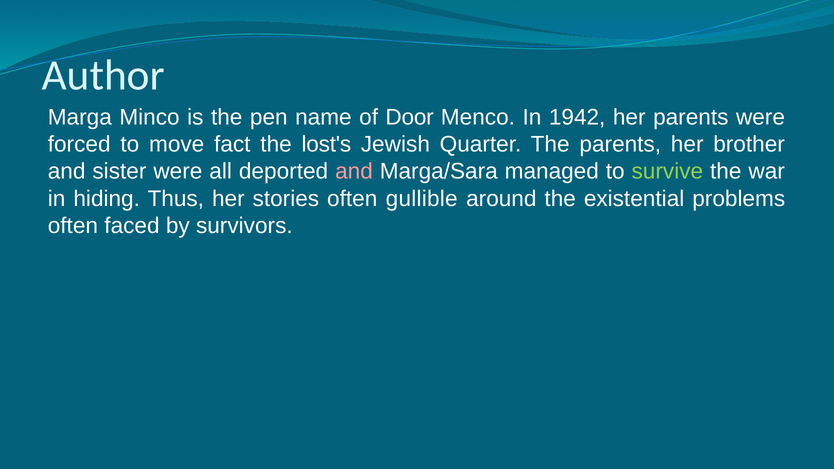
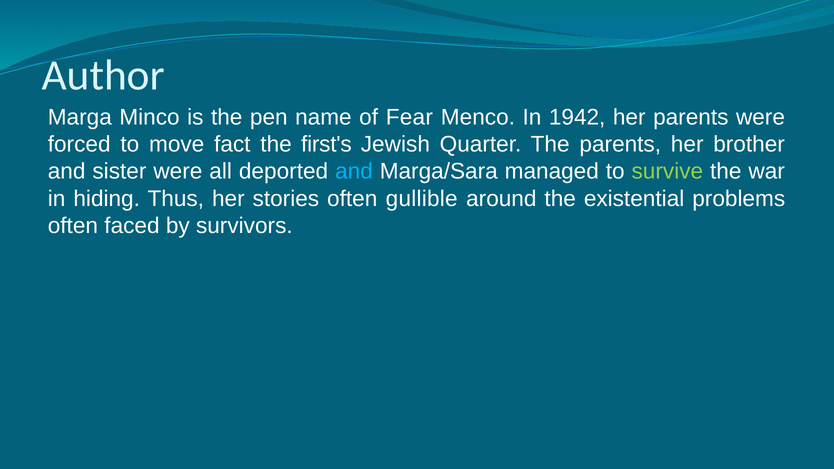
Door: Door -> Fear
lost's: lost's -> first's
and at (354, 172) colour: pink -> light blue
